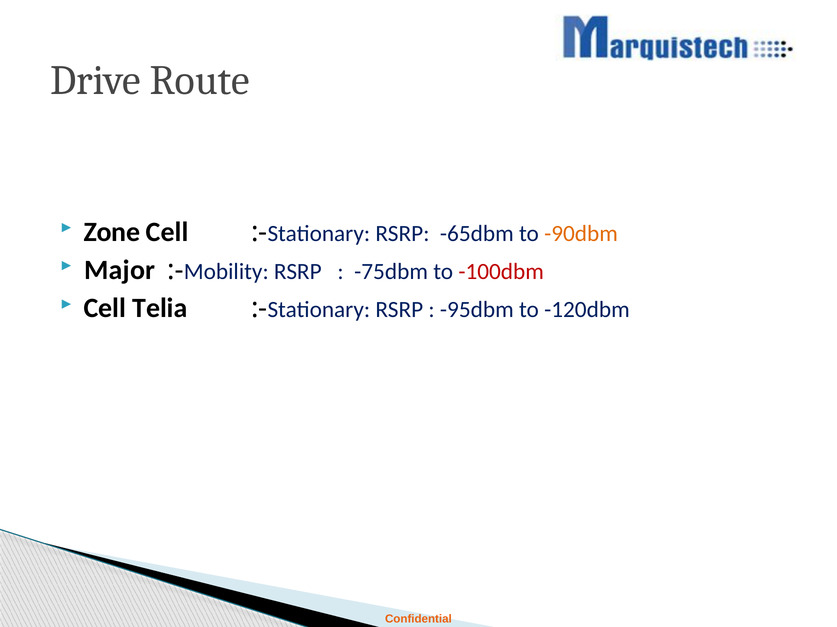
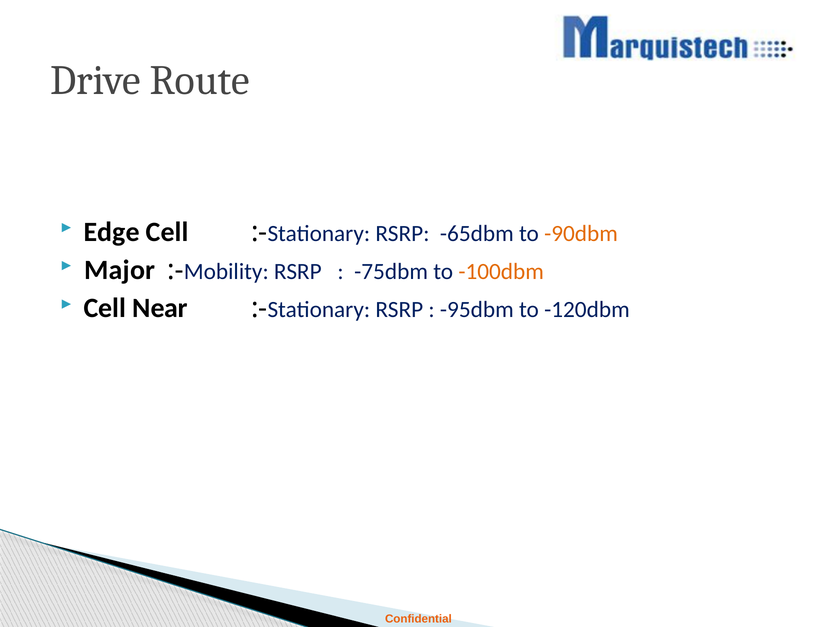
Zone: Zone -> Edge
-100dbm colour: red -> orange
Telia: Telia -> Near
